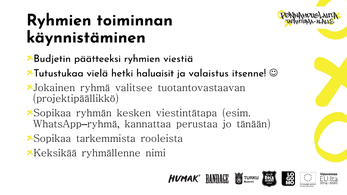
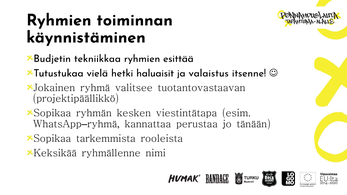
päätteeksi: päätteeksi -> tekniikkaa
viestiä: viestiä -> esittää
